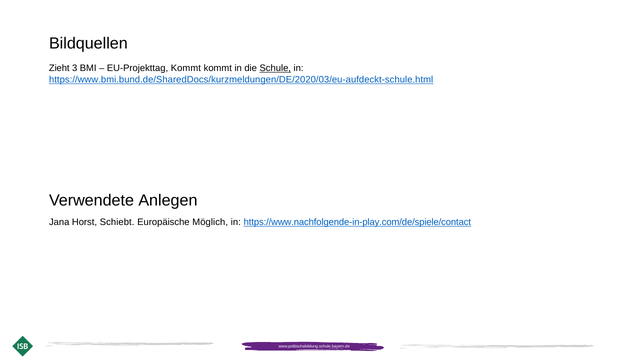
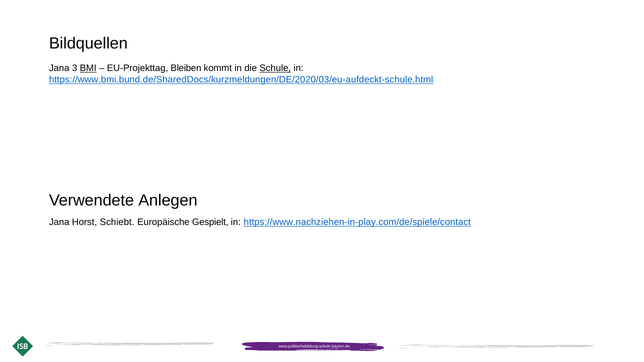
Zieht at (59, 68): Zieht -> Jana
BMI underline: none -> present
EU-Projekttag Kommt: Kommt -> Bleiben
Möglich: Möglich -> Gespielt
https://www.nachfolgende-in-play.com/de/spiele/contact: https://www.nachfolgende-in-play.com/de/spiele/contact -> https://www.nachziehen-in-play.com/de/spiele/contact
